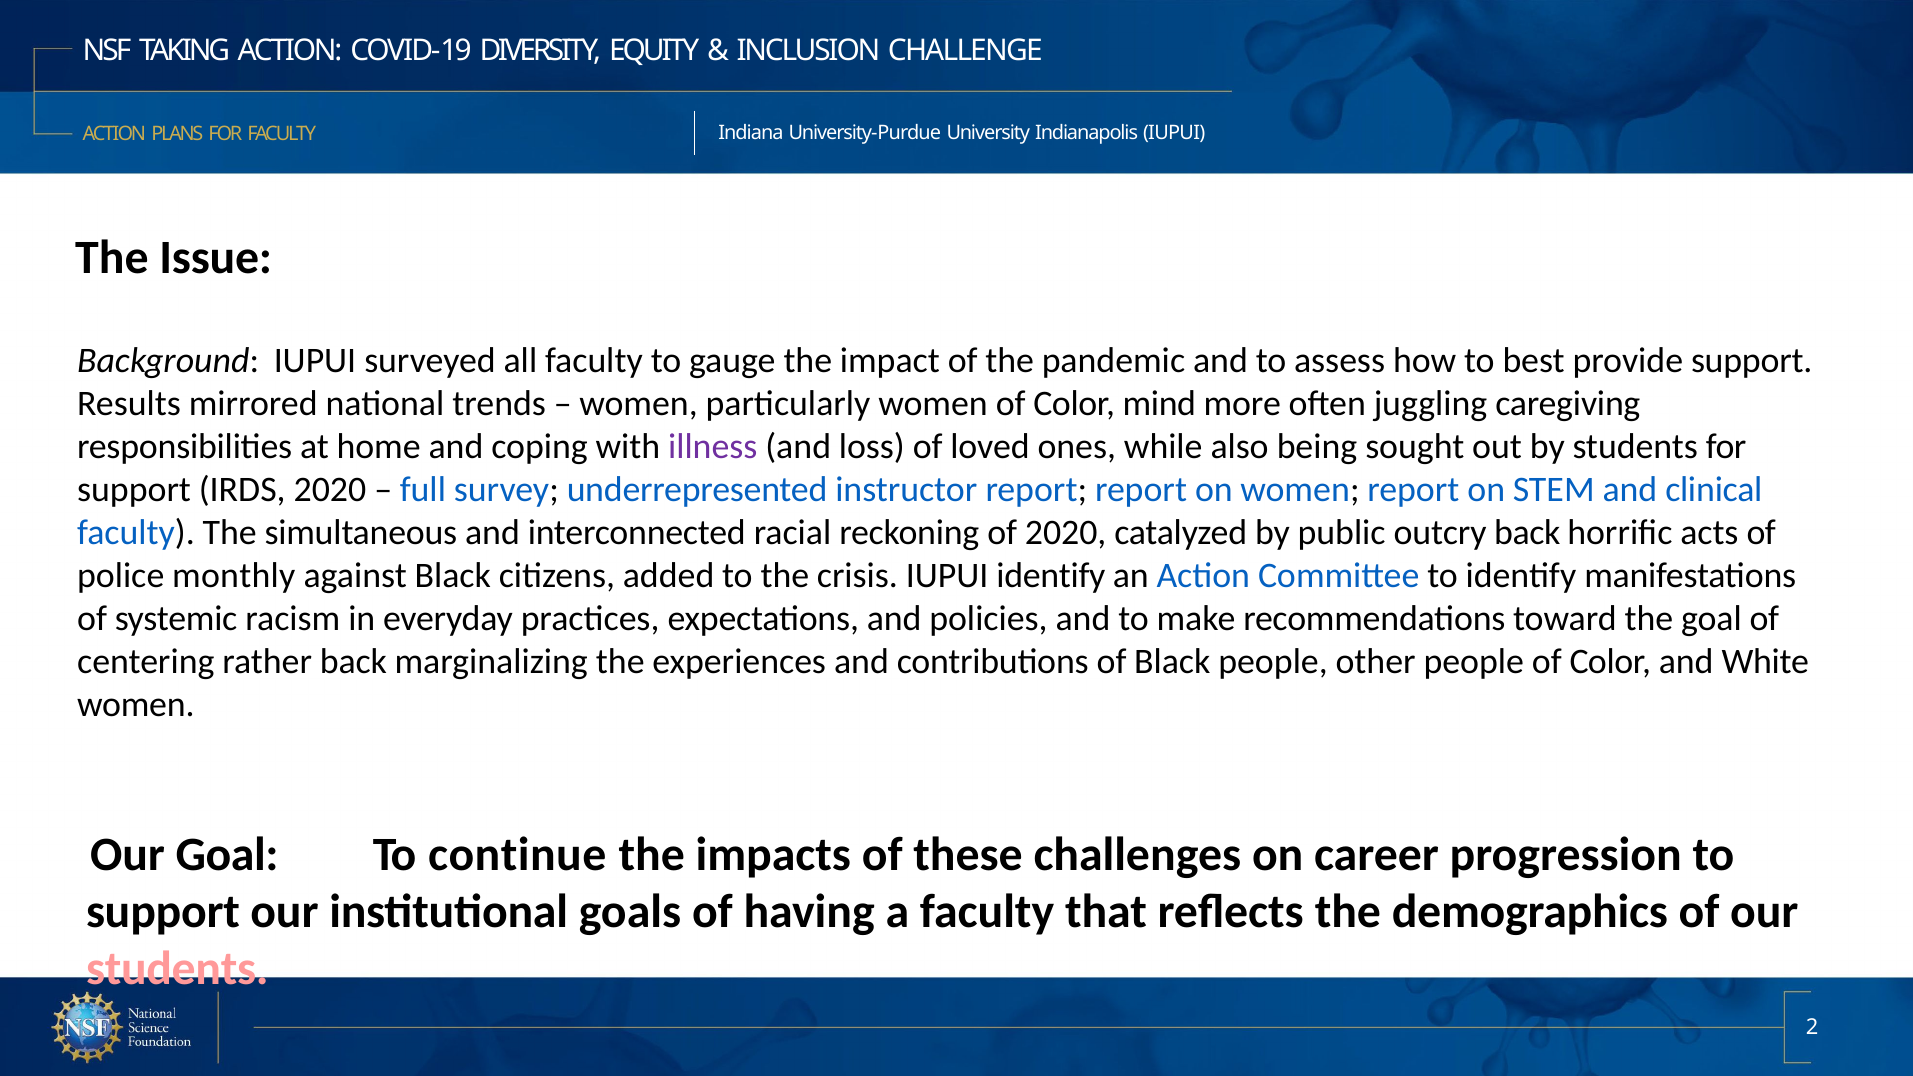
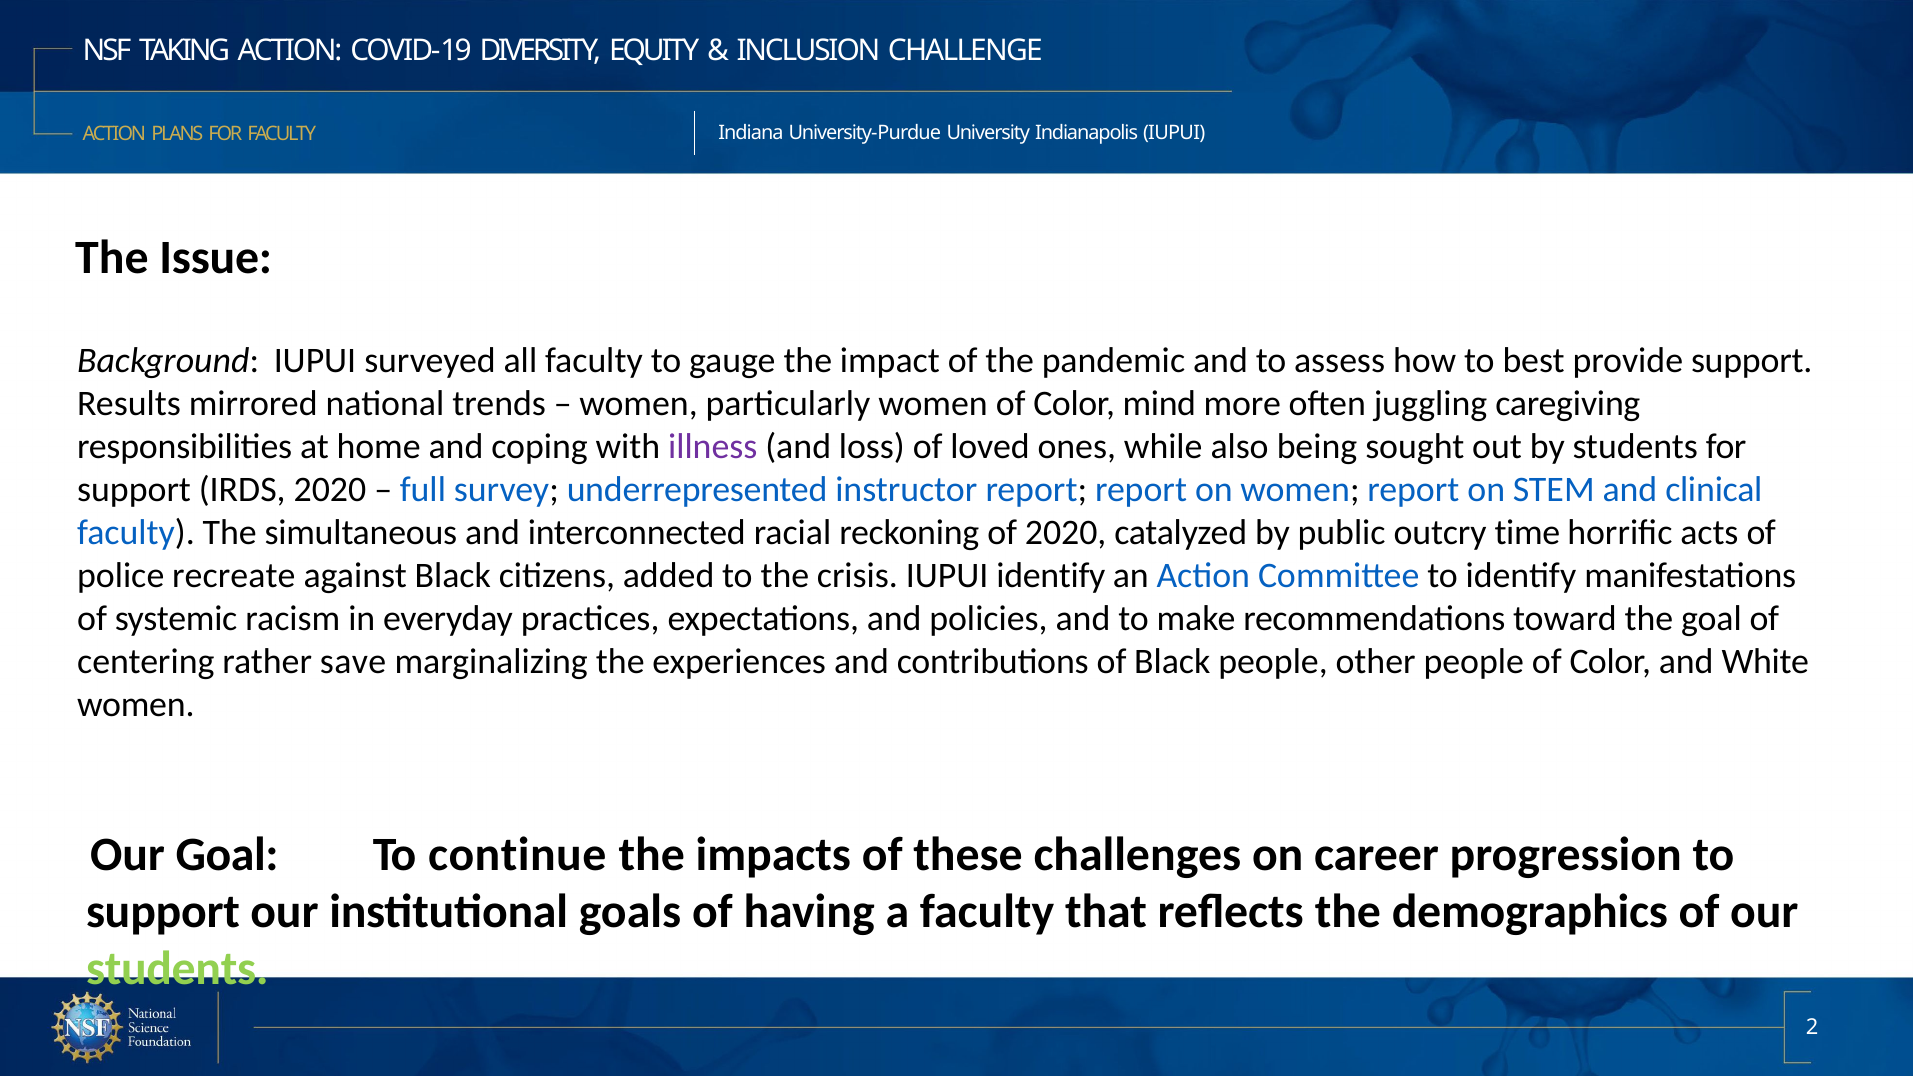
outcry back: back -> time
monthly: monthly -> recreate
rather back: back -> save
students at (177, 969) colour: pink -> light green
